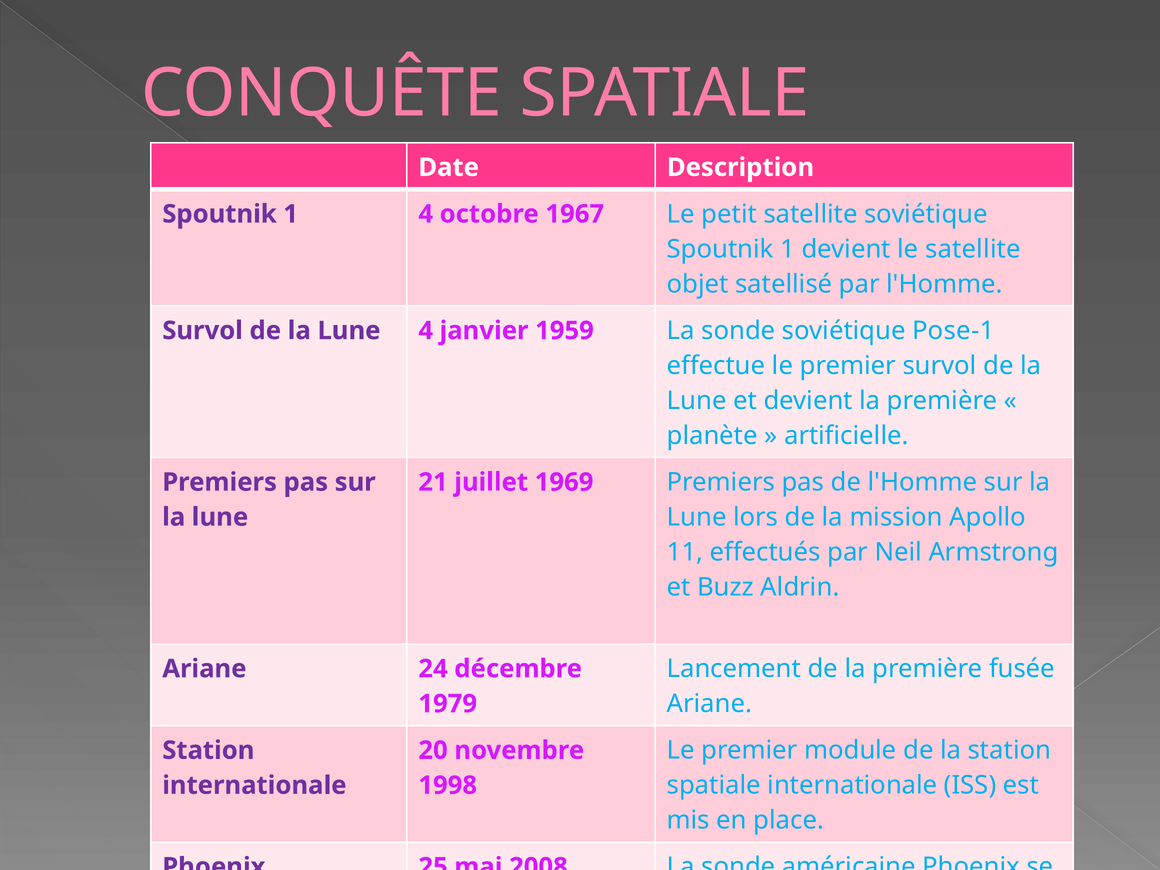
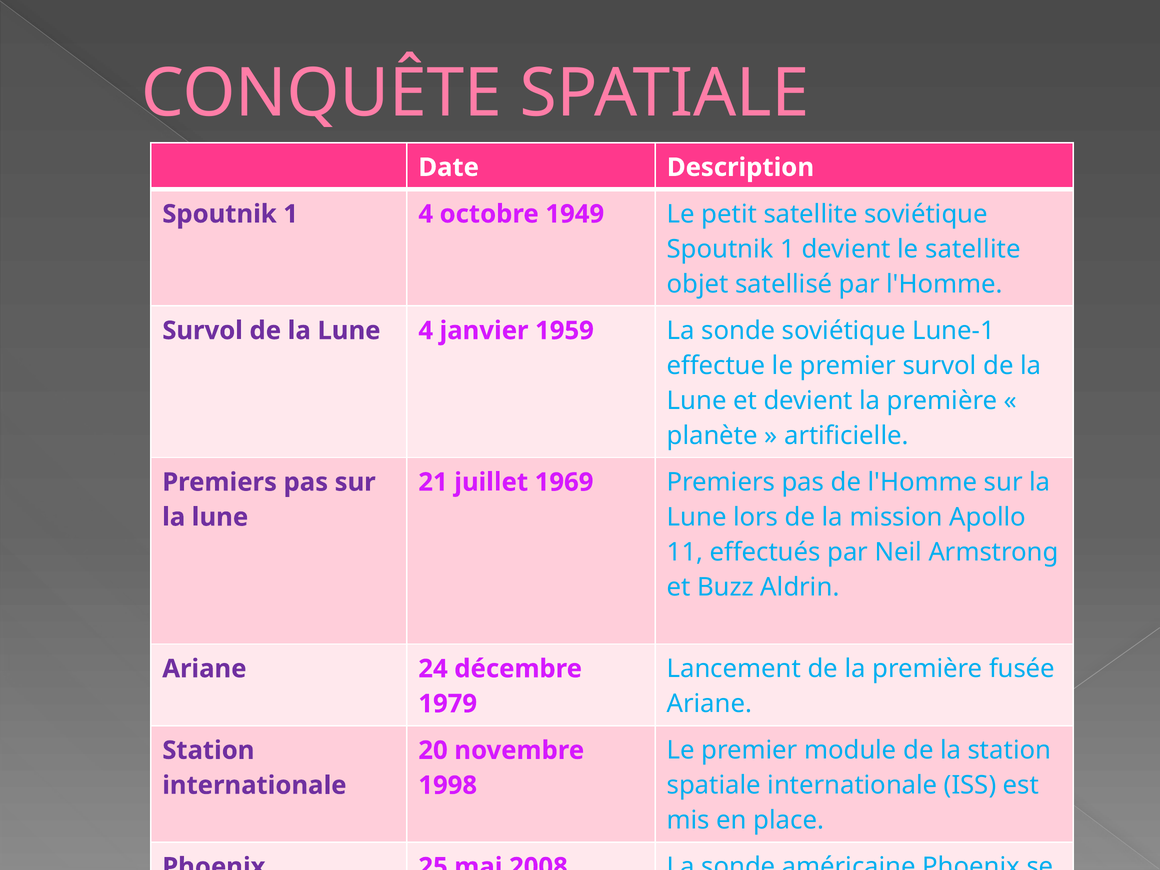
1967: 1967 -> 1949
Pose-1: Pose-1 -> Lune-1
